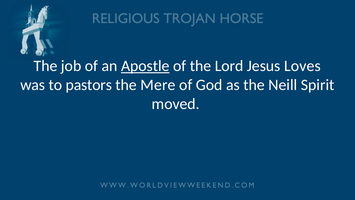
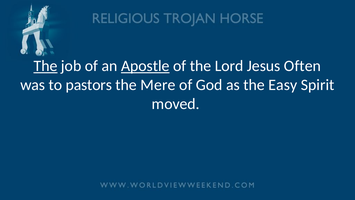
The at (45, 66) underline: none -> present
Loves: Loves -> Often
Neill: Neill -> Easy
